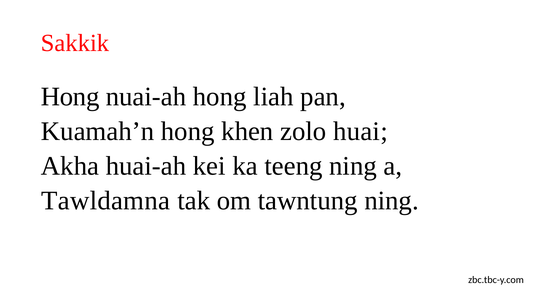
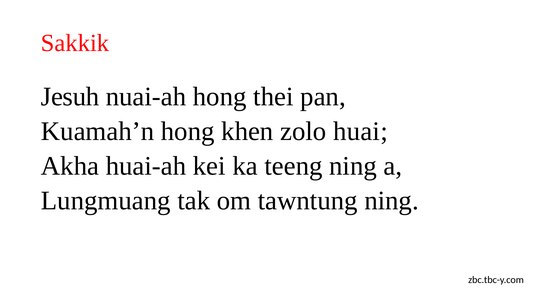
Hong at (70, 97): Hong -> Jesuh
liah: liah -> thei
Tawldamna: Tawldamna -> Lungmuang
